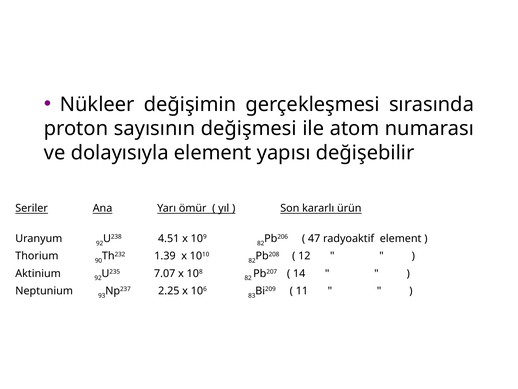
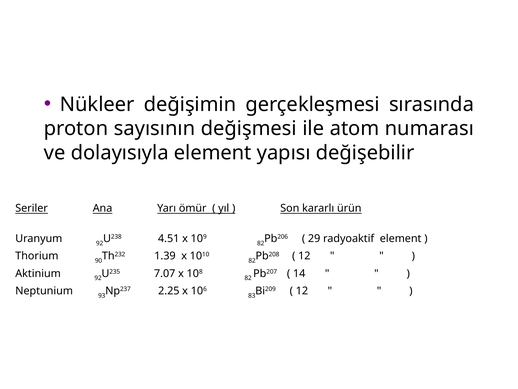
47: 47 -> 29
11 at (302, 291): 11 -> 12
